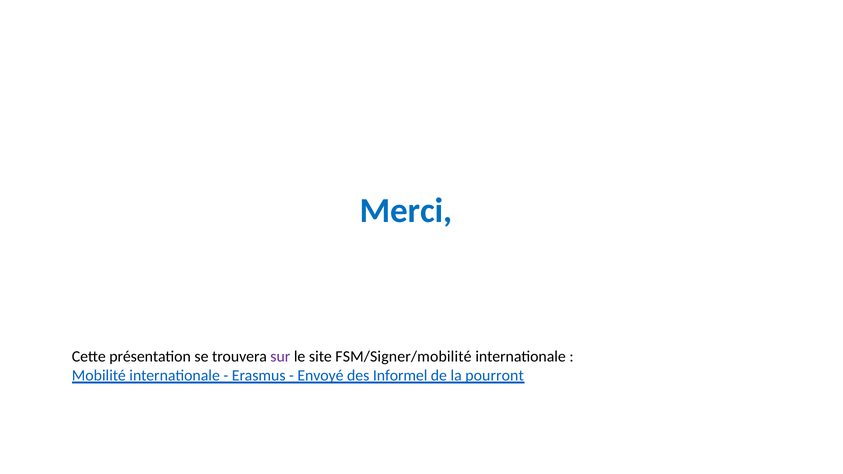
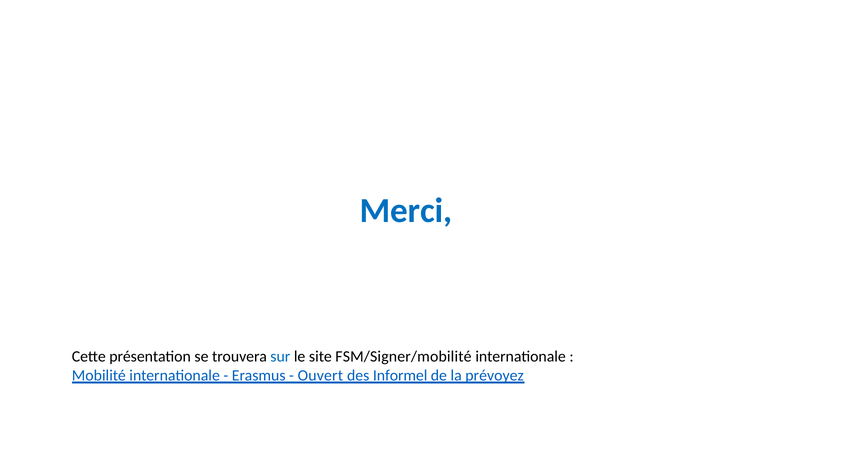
sur colour: purple -> blue
Envoyé: Envoyé -> Ouvert
pourront: pourront -> prévoyez
